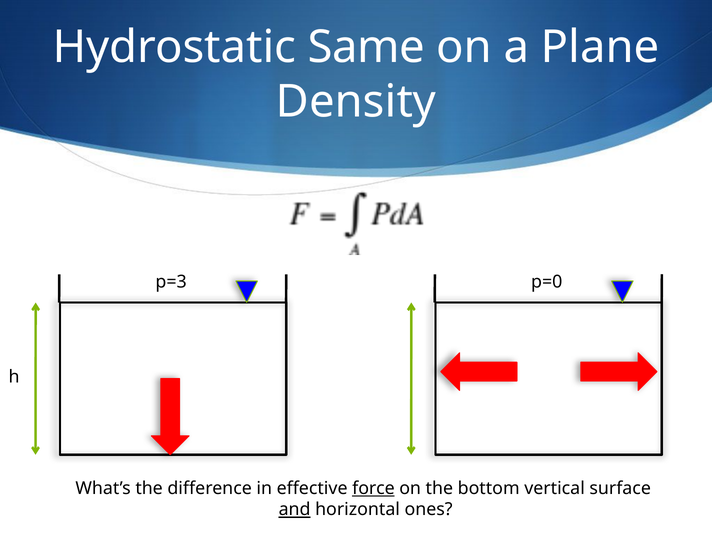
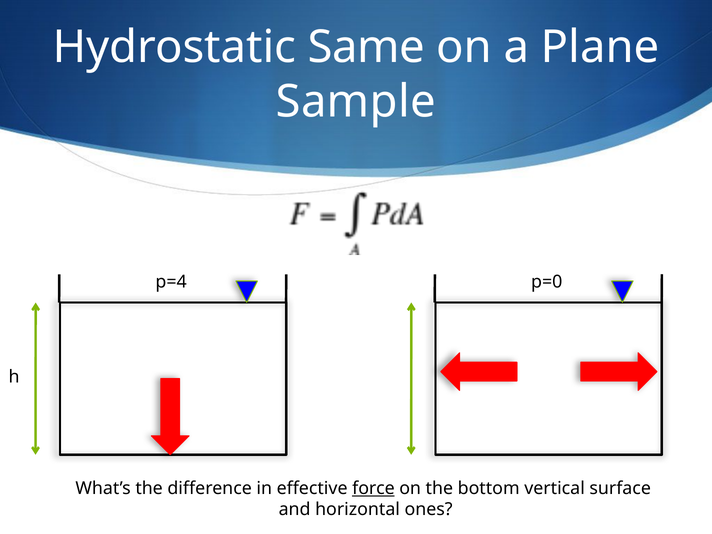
Density: Density -> Sample
p=3: p=3 -> p=4
and underline: present -> none
